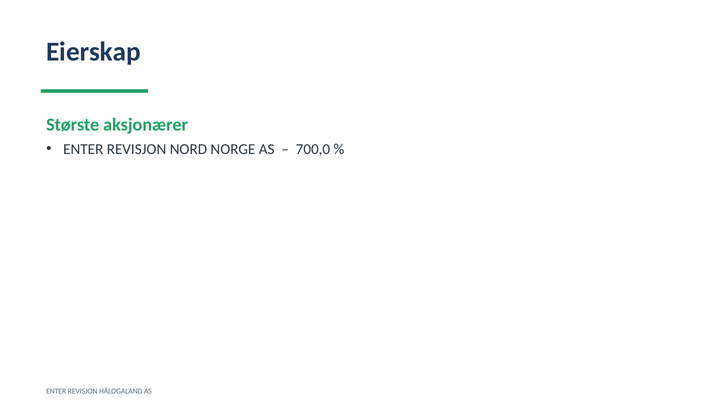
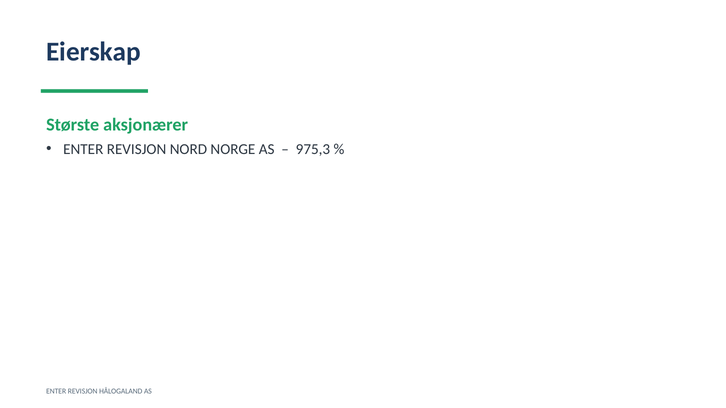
700,0: 700,0 -> 975,3
